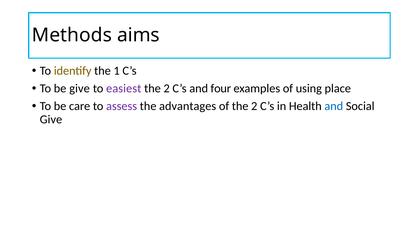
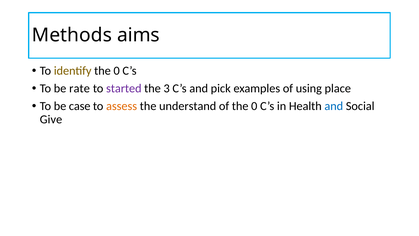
identify the 1: 1 -> 0
be give: give -> rate
easiest: easiest -> started
2 at (167, 88): 2 -> 3
four: four -> pick
care: care -> case
assess colour: purple -> orange
advantages: advantages -> understand
of the 2: 2 -> 0
